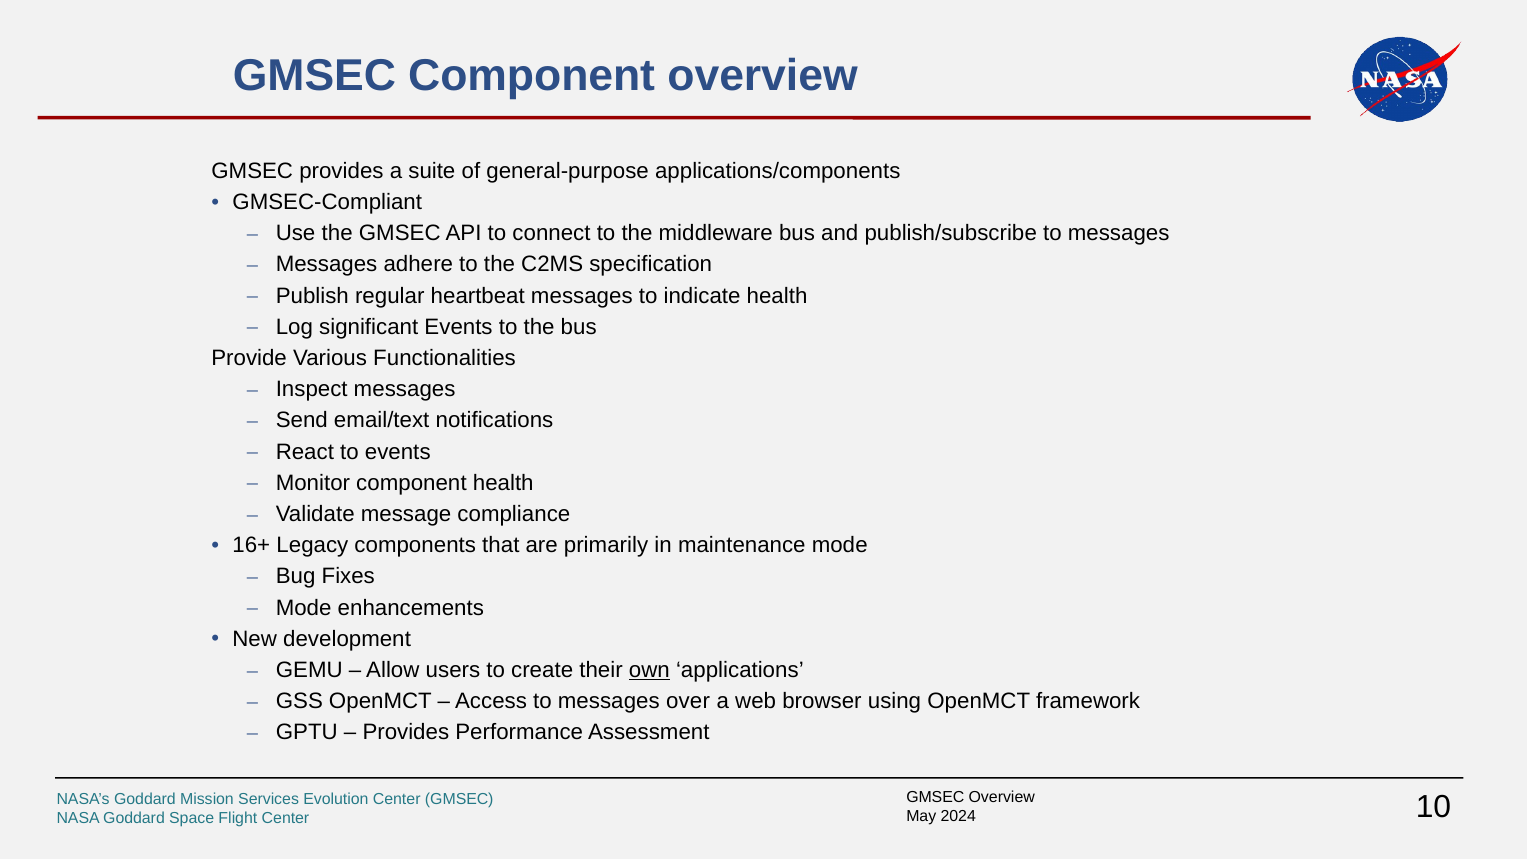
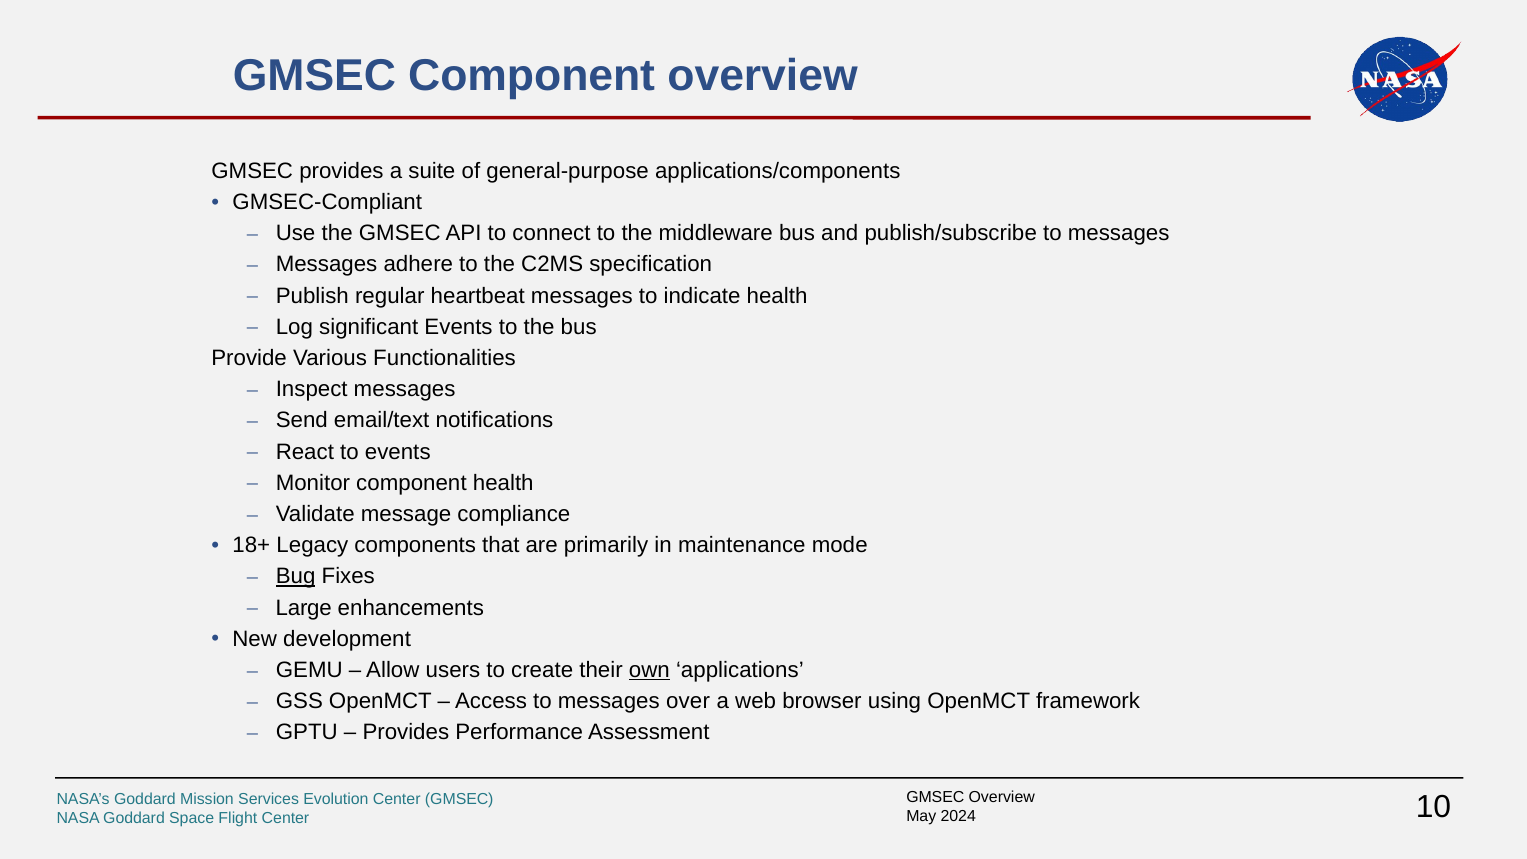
16+: 16+ -> 18+
Bug underline: none -> present
Mode at (304, 608): Mode -> Large
